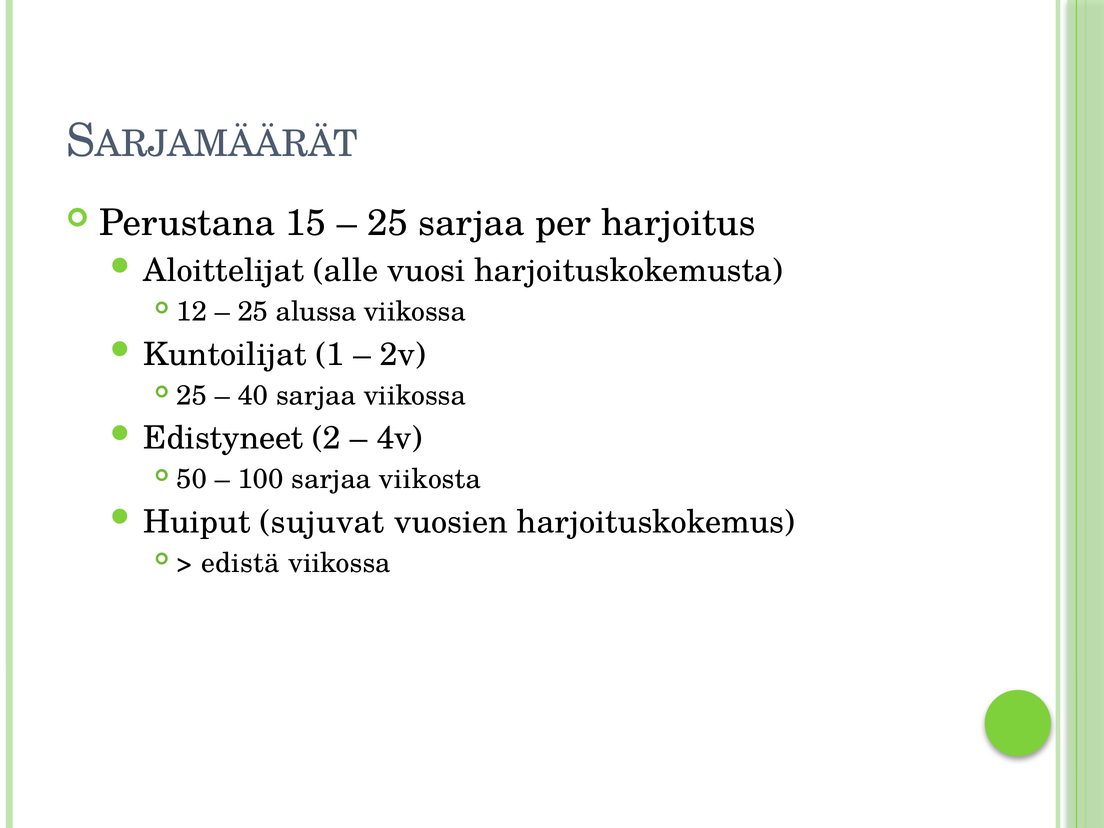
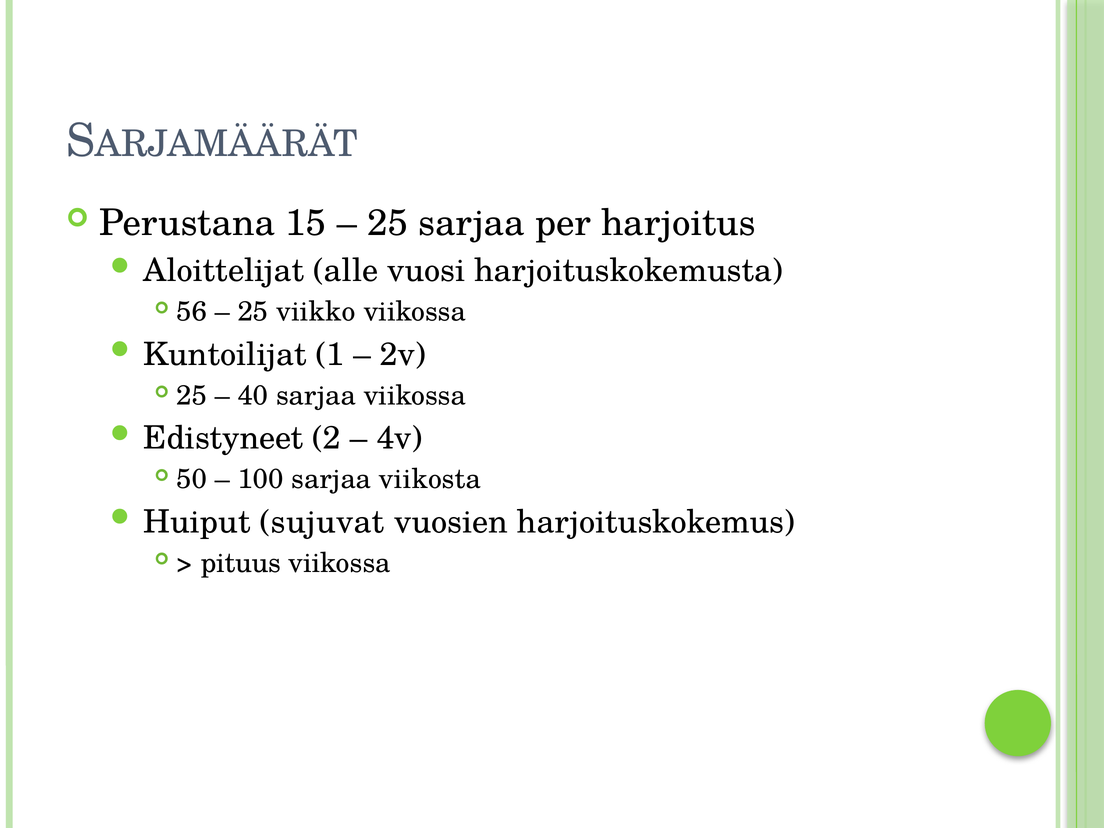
12: 12 -> 56
alussa: alussa -> viikko
edistä: edistä -> pituus
